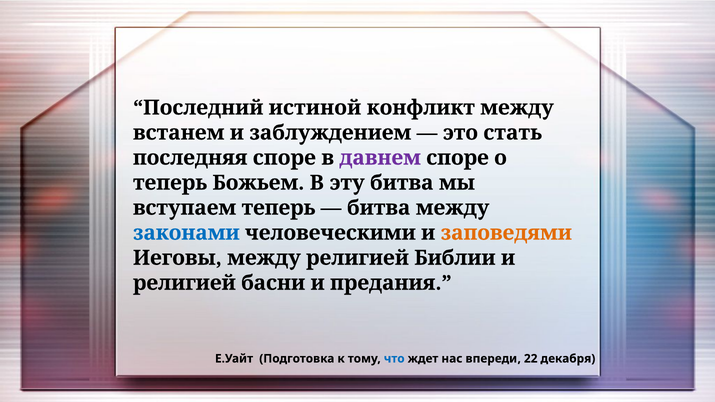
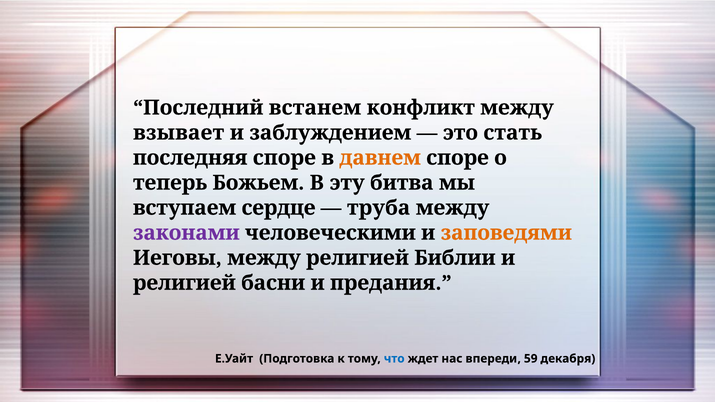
истиной: истиной -> встанем
встанем: встанем -> взывает
давнем colour: purple -> orange
вступаем теперь: теперь -> сердце
битва at (379, 208): битва -> труба
законами colour: blue -> purple
22: 22 -> 59
